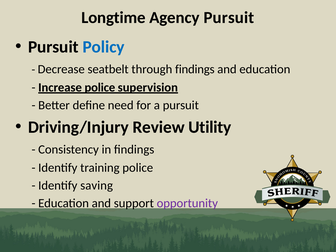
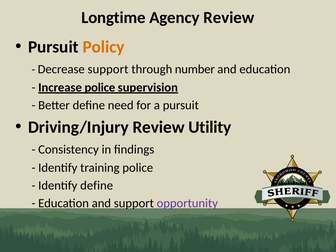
Agency Pursuit: Pursuit -> Review
Policy colour: blue -> orange
Decrease seatbelt: seatbelt -> support
through findings: findings -> number
Identify saving: saving -> define
